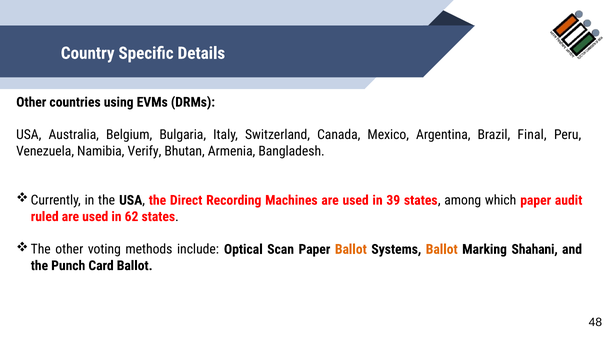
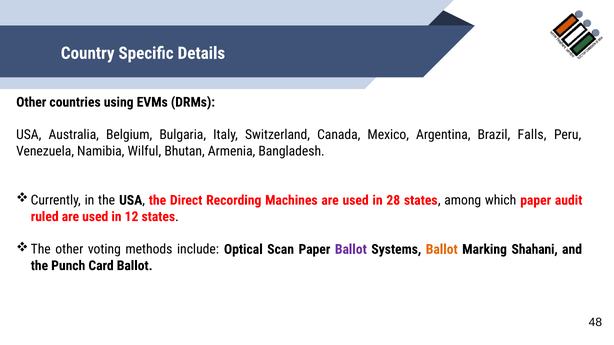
Final: Final -> Falls
Verify: Verify -> Wilful
39: 39 -> 28
62: 62 -> 12
Ballot at (351, 250) colour: orange -> purple
